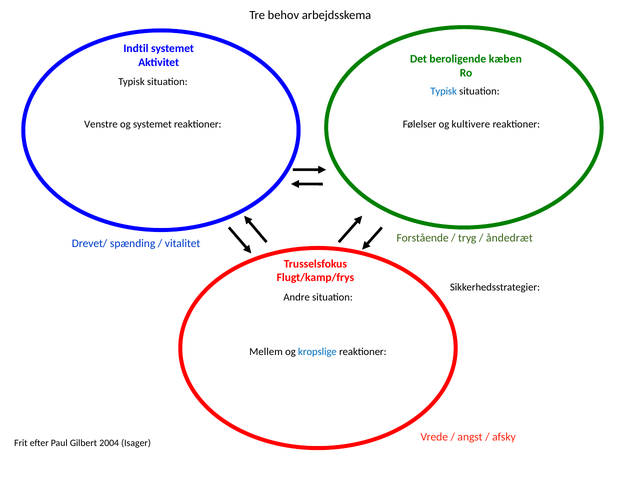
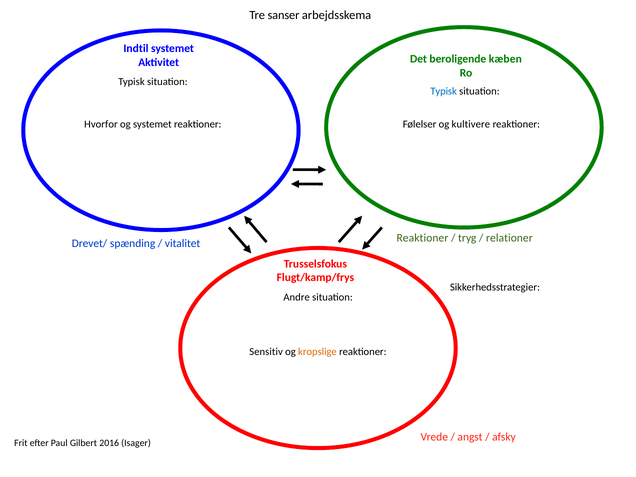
behov: behov -> sanser
Venstre: Venstre -> Hvorfor
Forstående at (423, 238): Forstående -> Reaktioner
åndedræt: åndedræt -> relationer
Mellem: Mellem -> Sensitiv
kropslige colour: blue -> orange
2004: 2004 -> 2016
